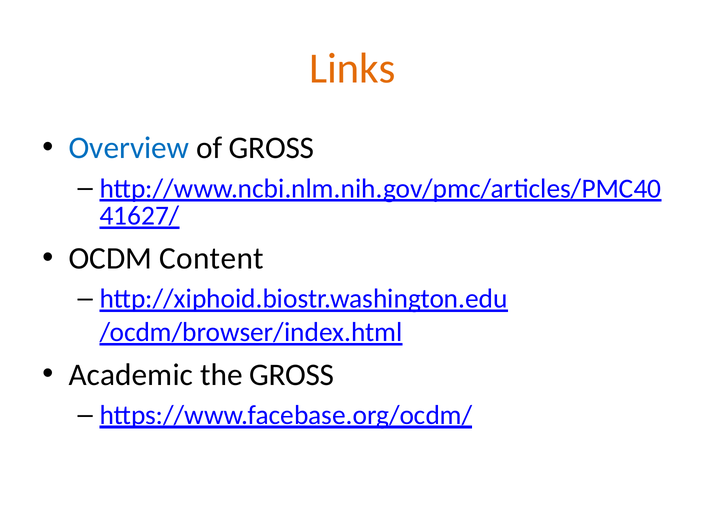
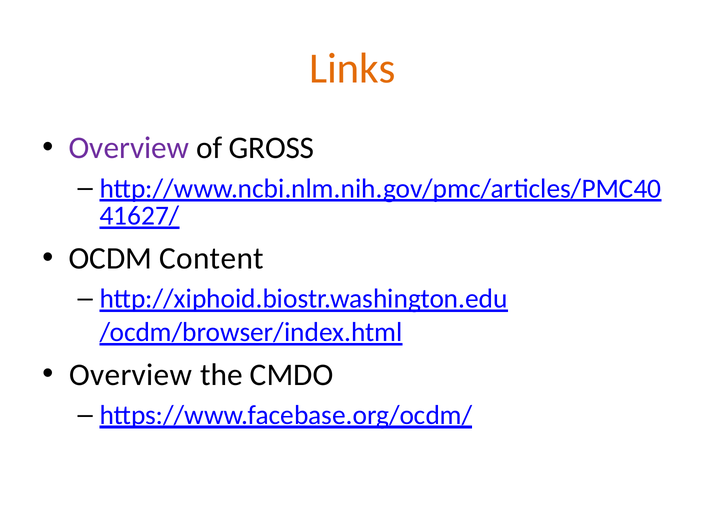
Overview at (129, 148) colour: blue -> purple
Academic at (131, 375): Academic -> Overview
the GROSS: GROSS -> CMDO
